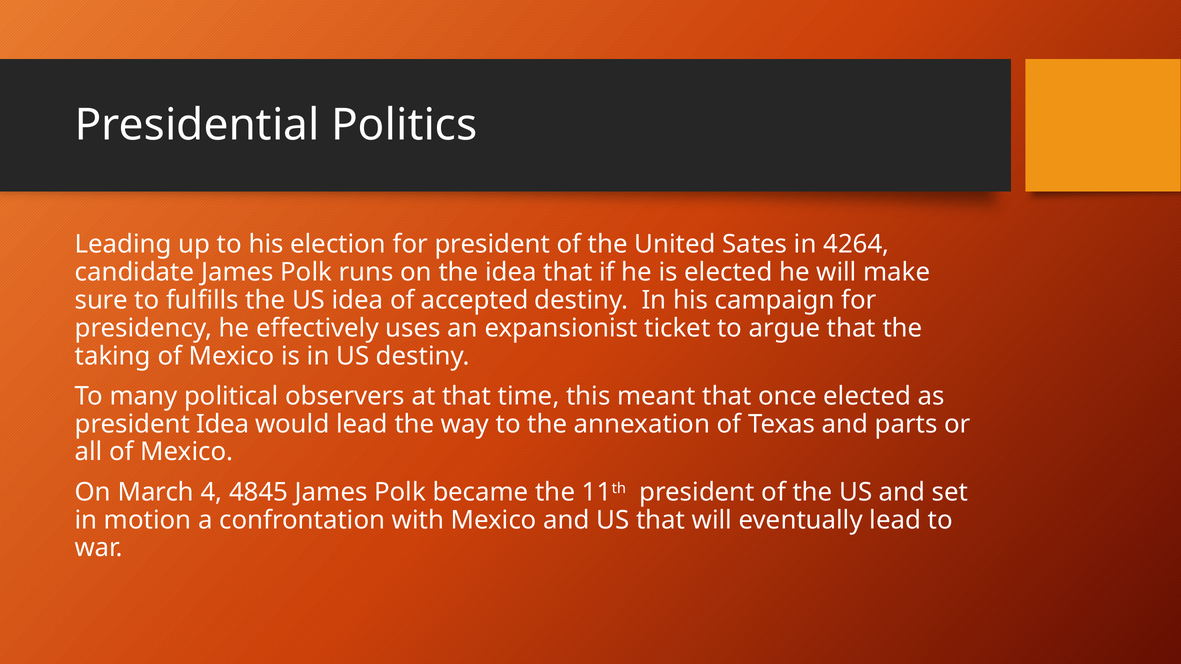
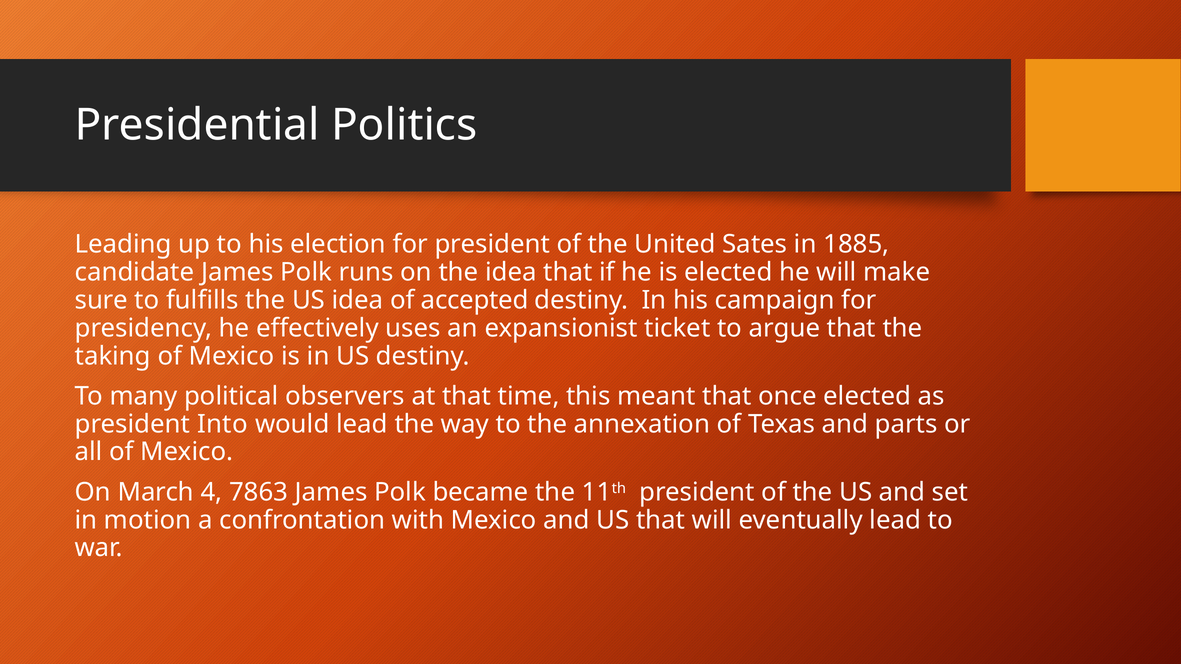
4264: 4264 -> 1885
president Idea: Idea -> Into
4845: 4845 -> 7863
